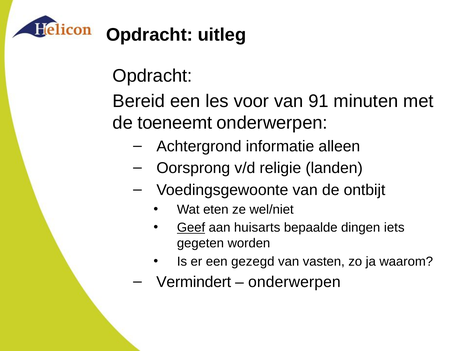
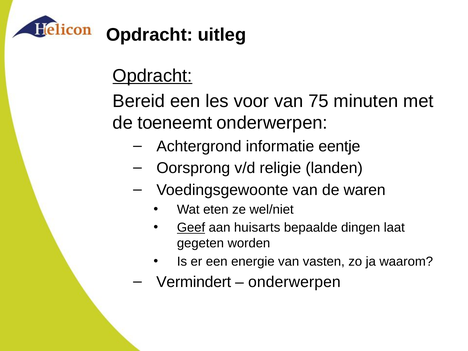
Opdracht at (152, 76) underline: none -> present
91: 91 -> 75
alleen: alleen -> eentje
ontbijt: ontbijt -> waren
iets: iets -> laat
gezegd: gezegd -> energie
